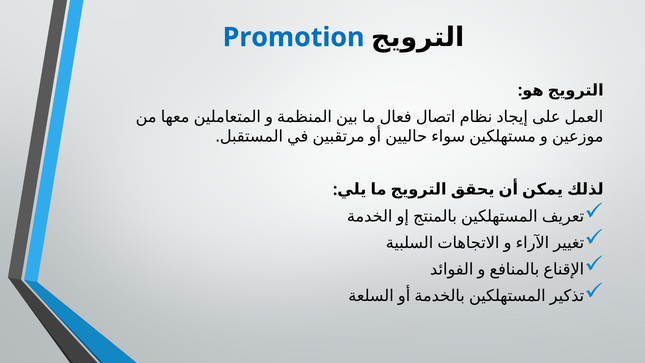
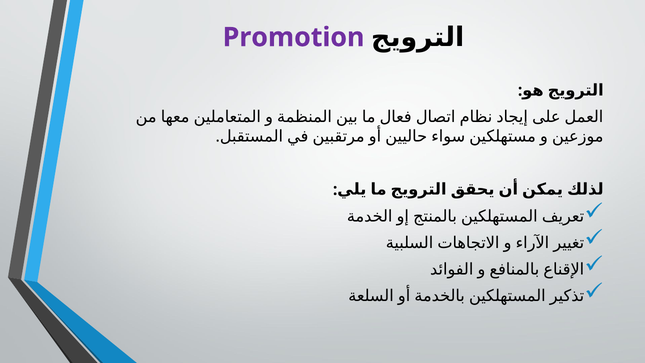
Promotion colour: blue -> purple
